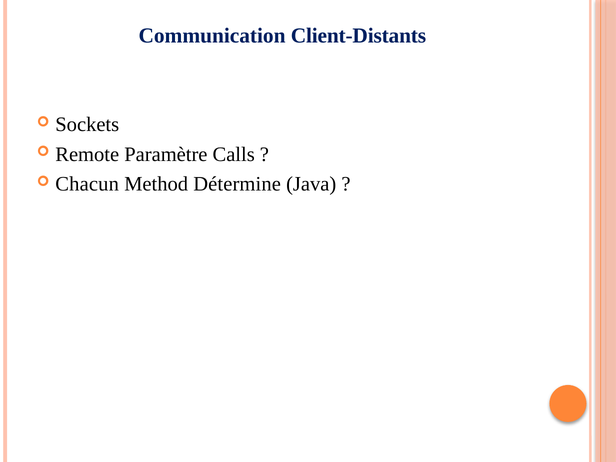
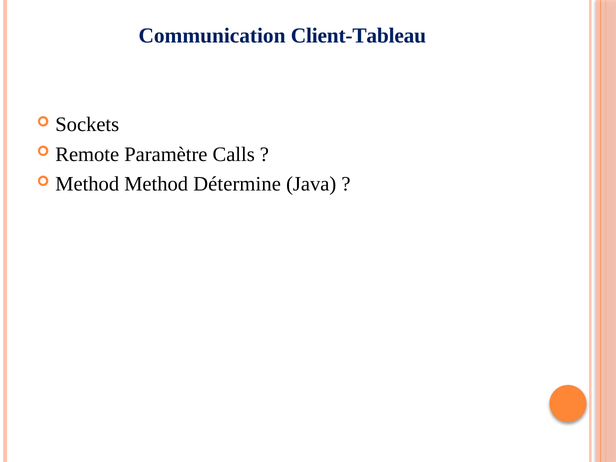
Client-Distants: Client-Distants -> Client-Tableau
Chacun at (87, 184): Chacun -> Method
